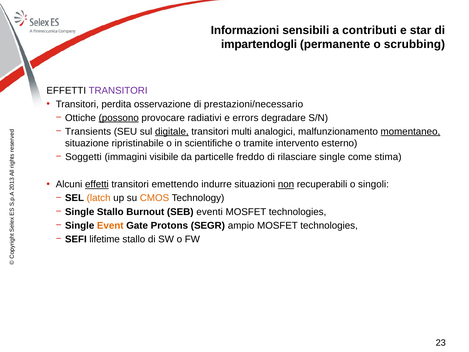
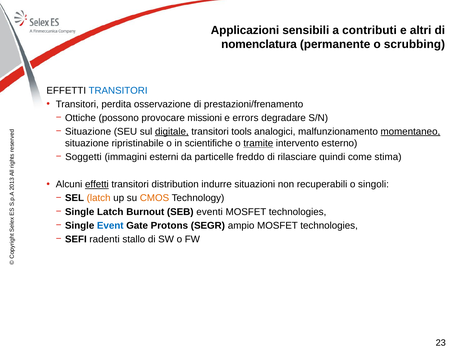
Informazioni: Informazioni -> Applicazioni
star: star -> altri
impartendogli: impartendogli -> nomenclatura
TRANSITORI at (118, 90) colour: purple -> blue
prestazioni/necessario: prestazioni/necessario -> prestazioni/frenamento
possono underline: present -> none
radiativi: radiativi -> missioni
Transients at (88, 131): Transients -> Situazione
multi: multi -> tools
tramite underline: none -> present
visibile: visibile -> esterni
rilasciare single: single -> quindi
emettendo: emettendo -> distribution
non underline: present -> none
Single Stallo: Stallo -> Latch
Event colour: orange -> blue
lifetime: lifetime -> radenti
